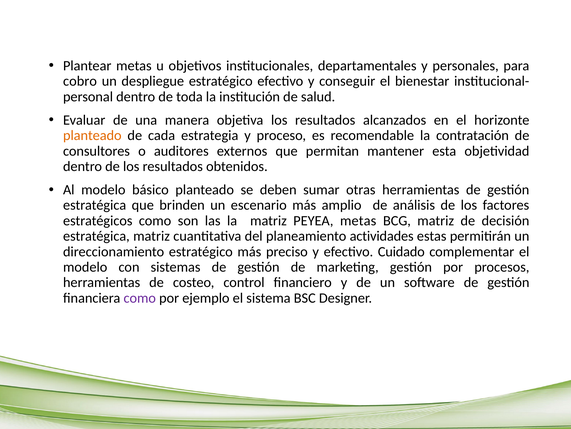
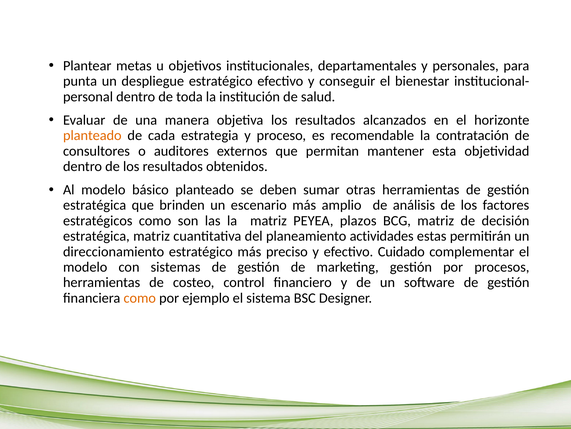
cobro: cobro -> punta
PEYEA metas: metas -> plazos
como at (140, 297) colour: purple -> orange
